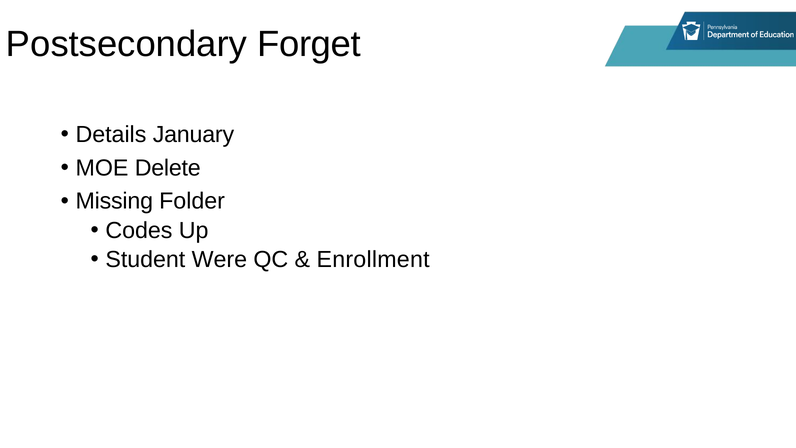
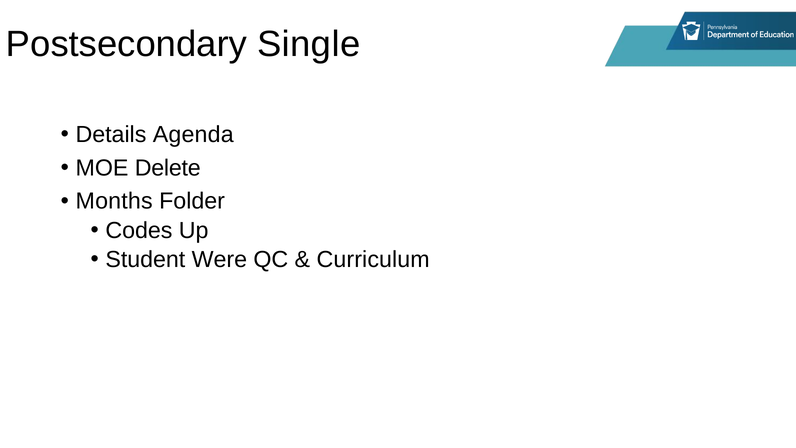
Forget: Forget -> Single
January: January -> Agenda
Missing: Missing -> Months
Enrollment: Enrollment -> Curriculum
